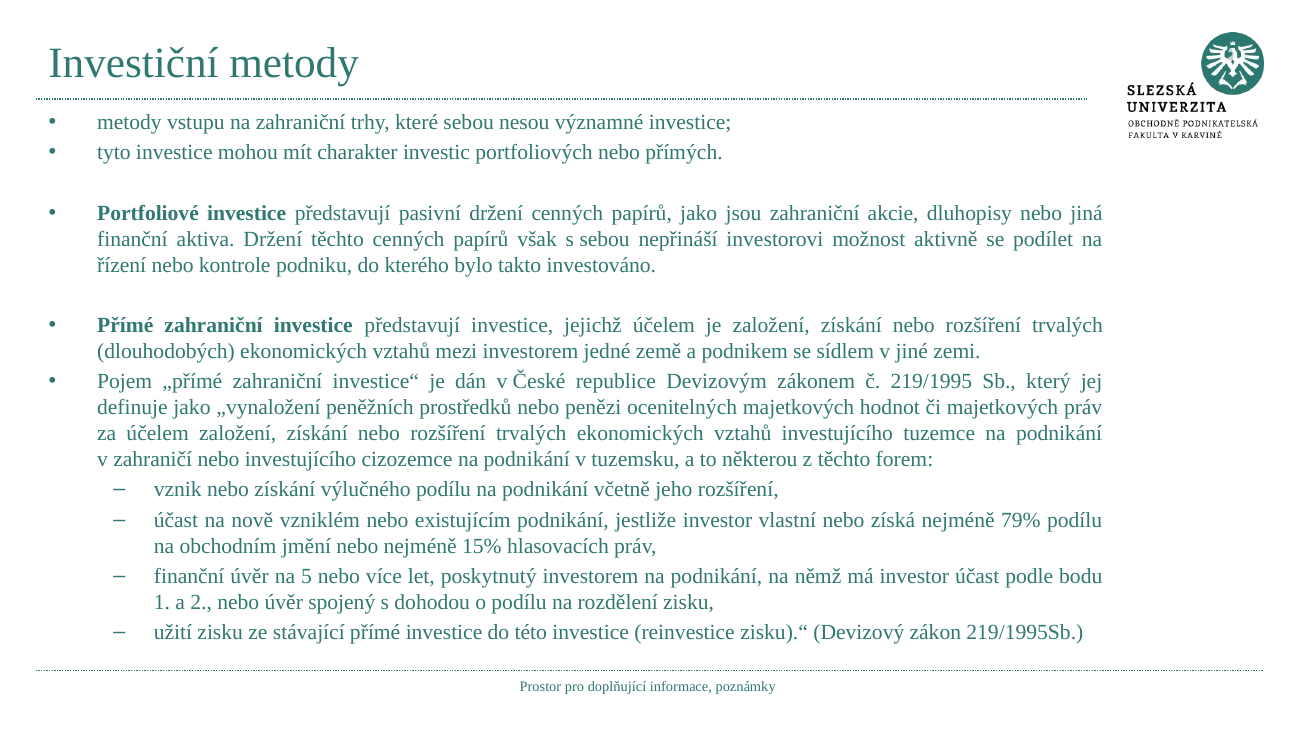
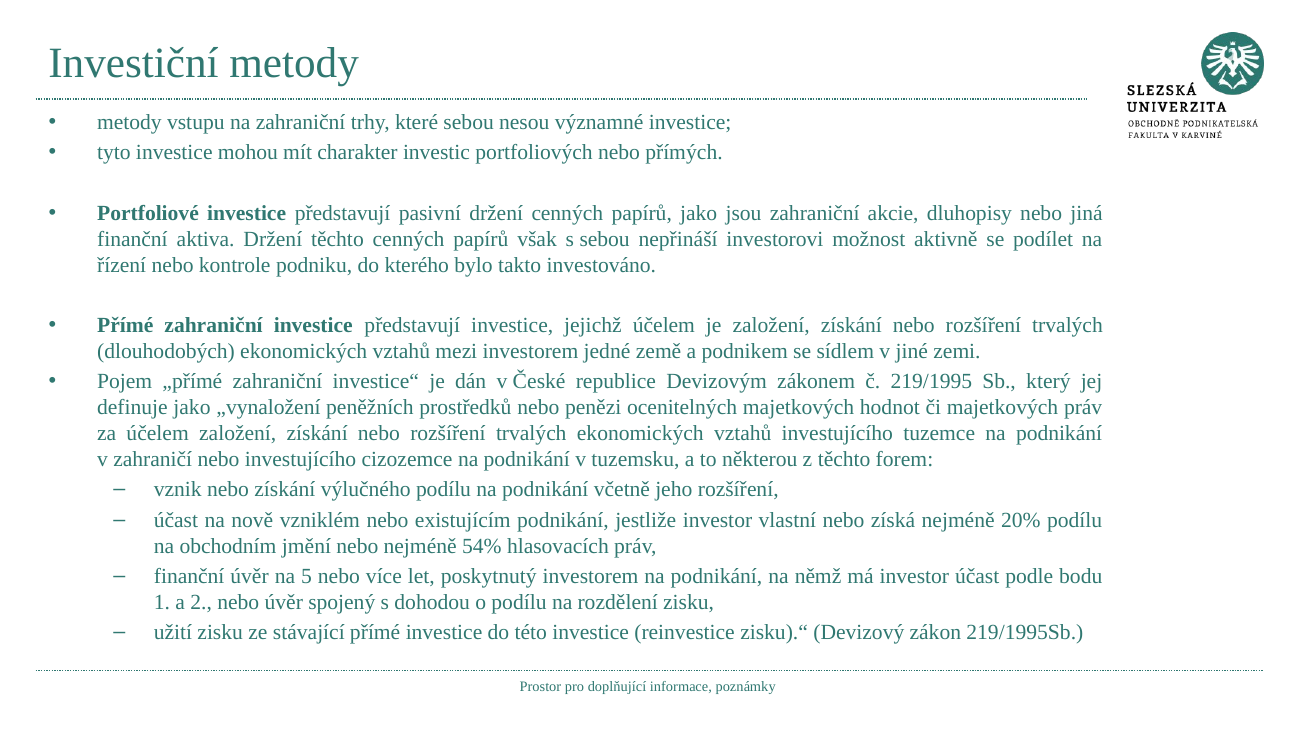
79%: 79% -> 20%
15%: 15% -> 54%
